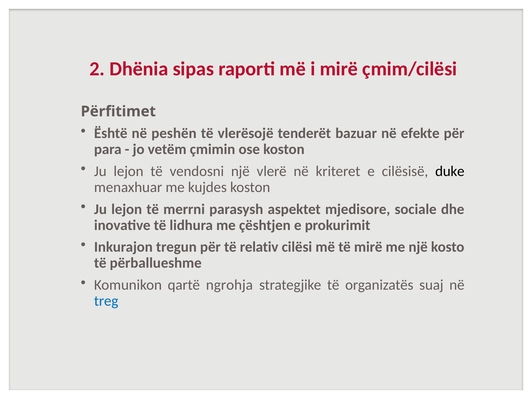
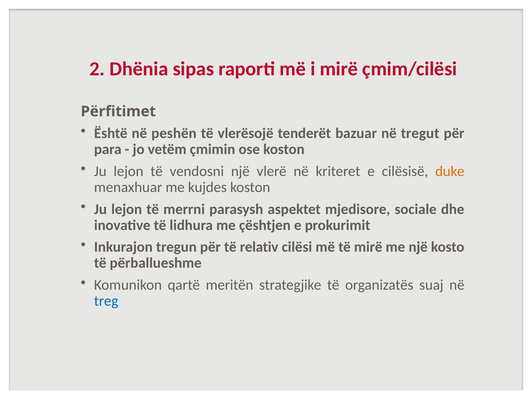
efekte: efekte -> tregut
duke colour: black -> orange
ngrohja: ngrohja -> meritën
